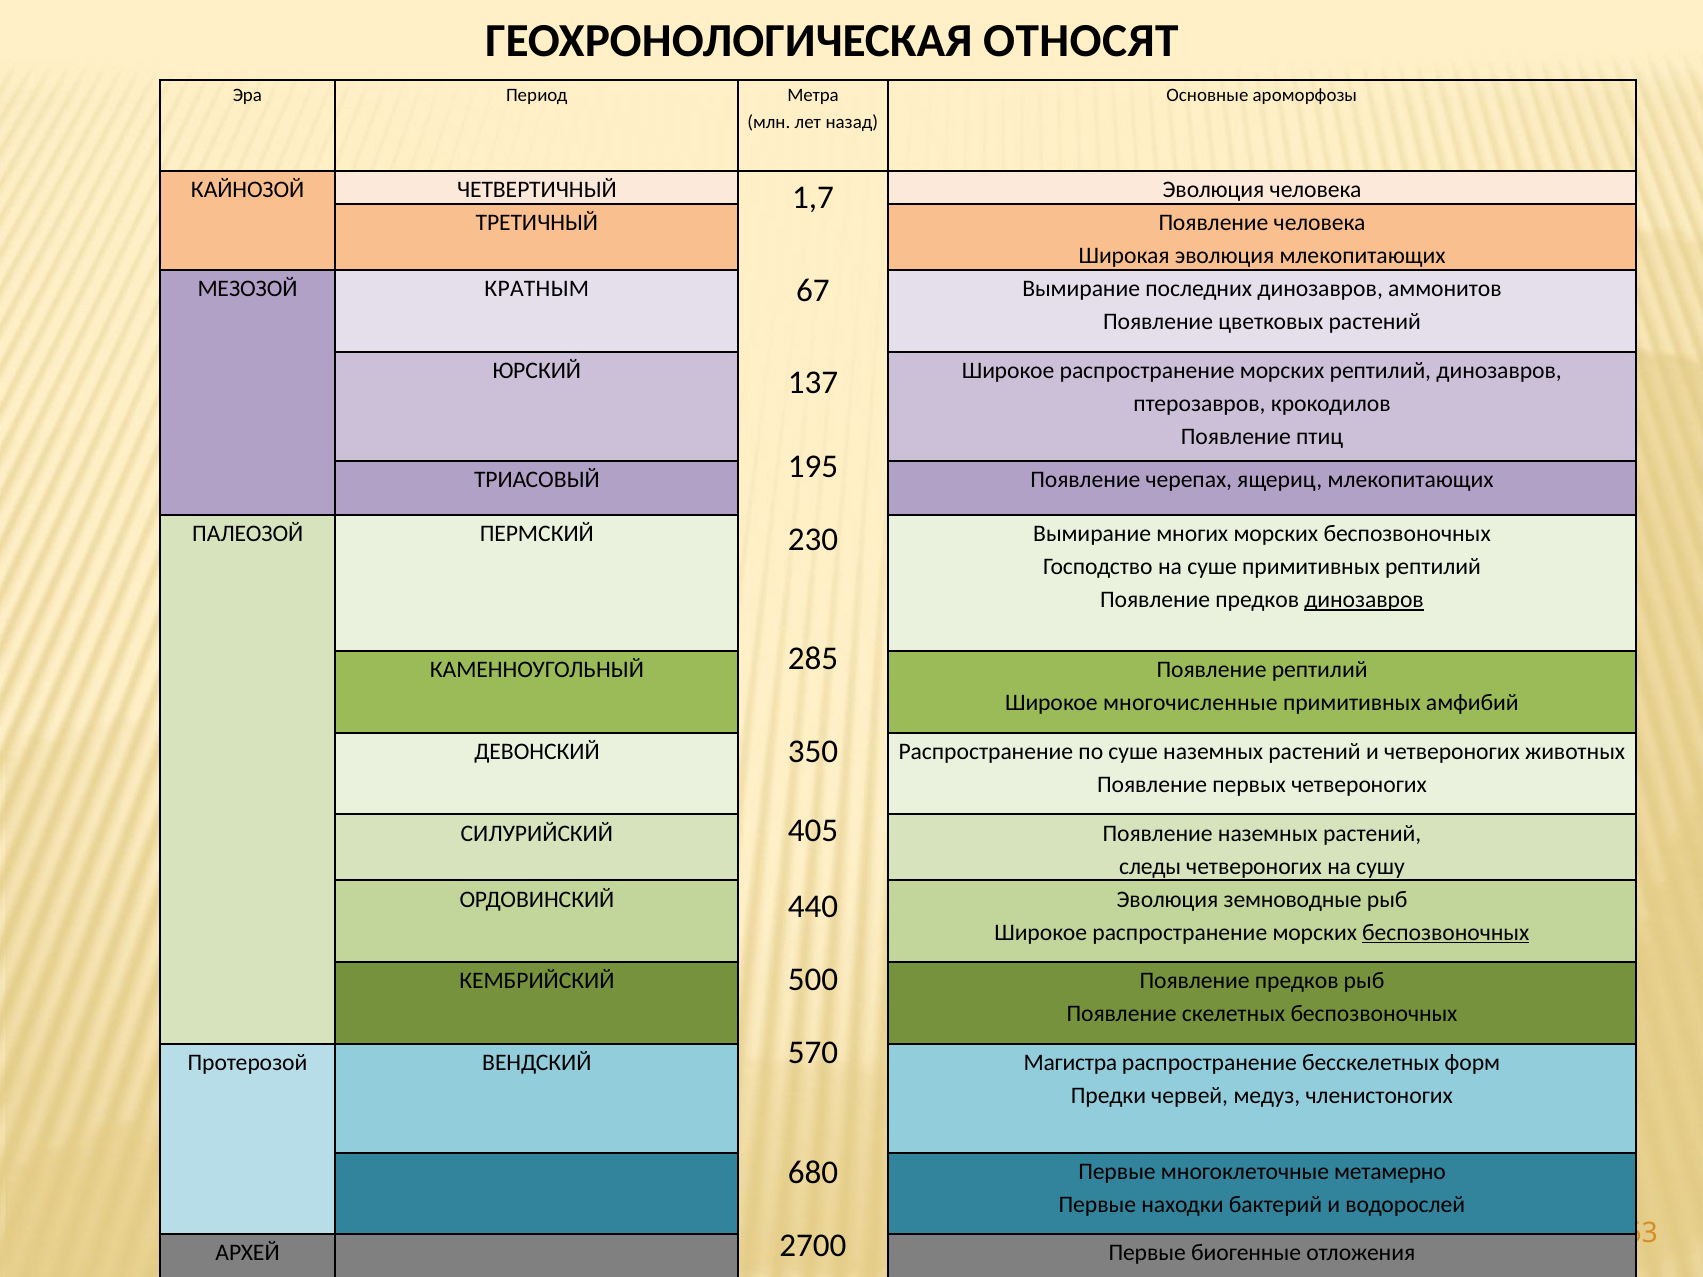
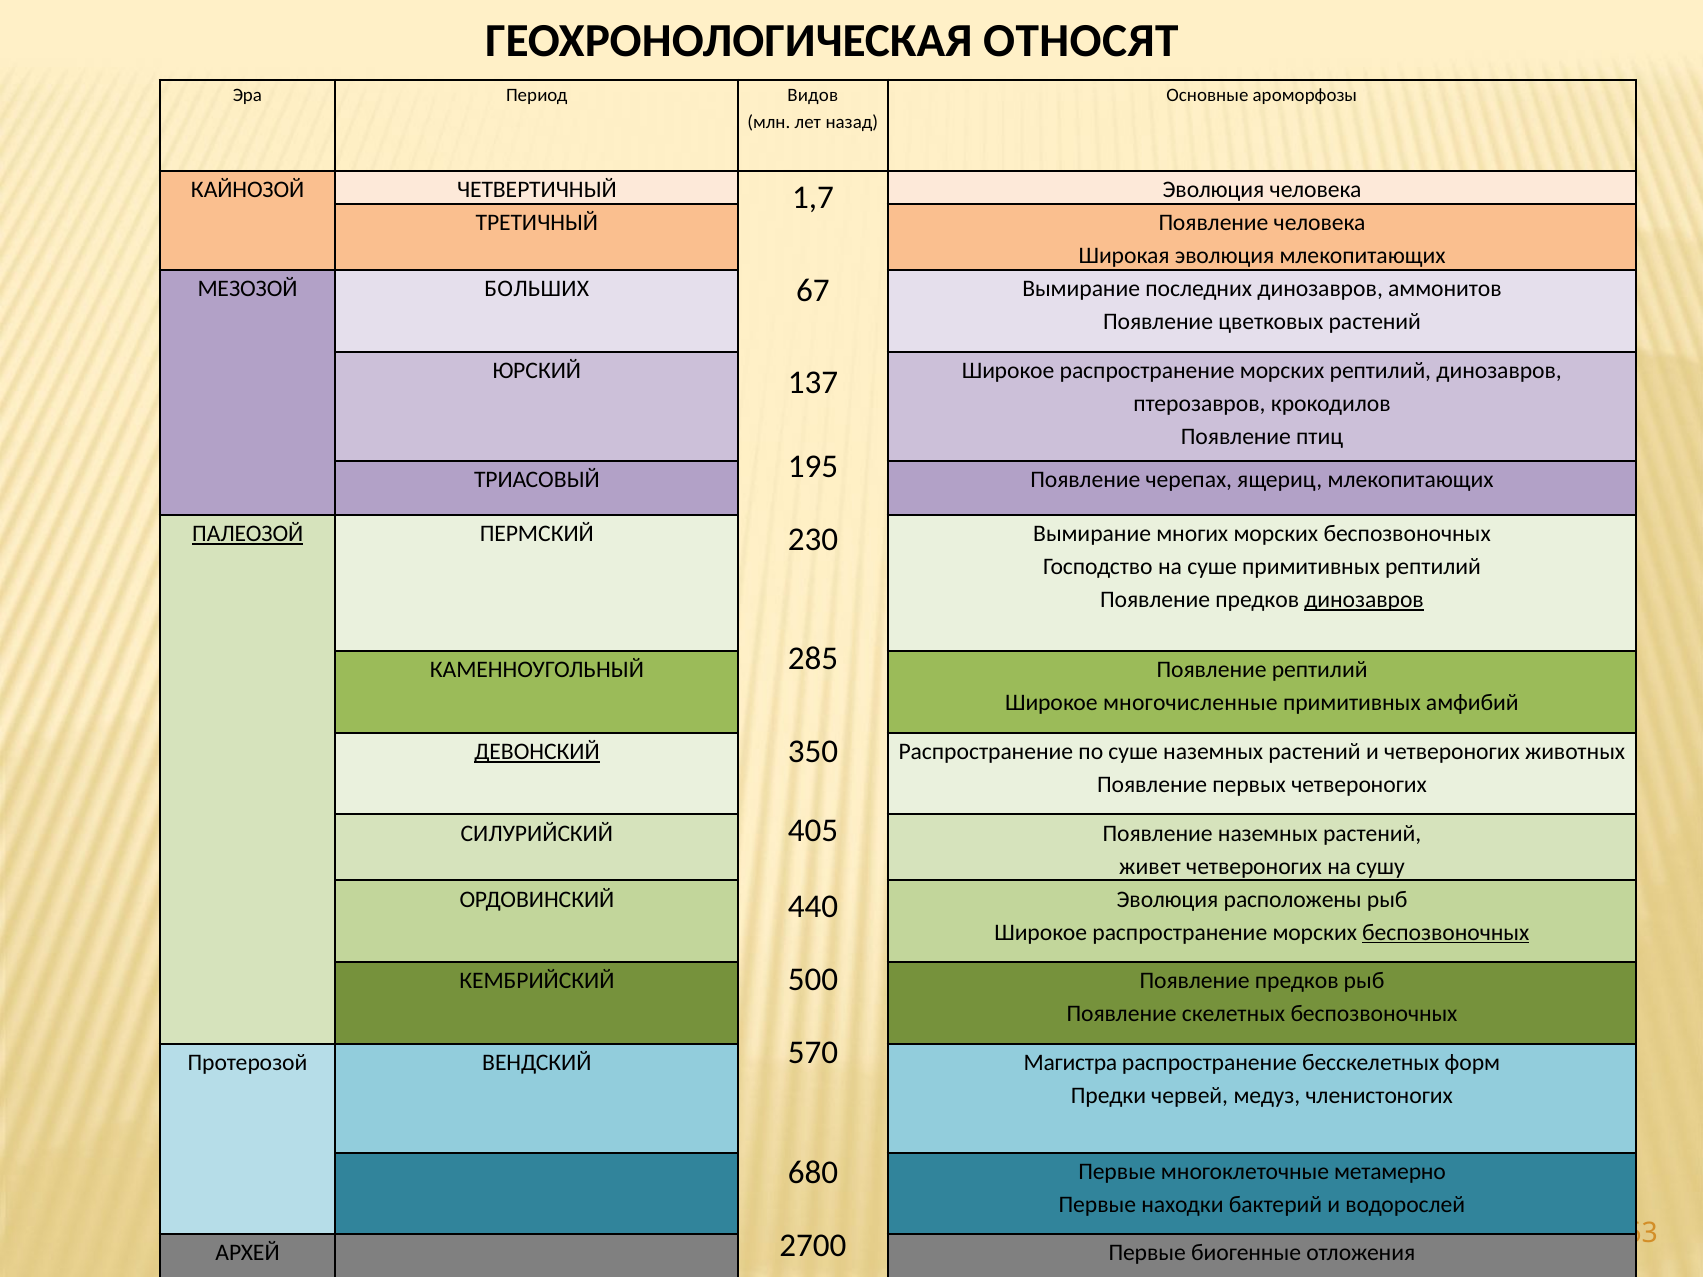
Метра: Метра -> Видов
КРАТНЫМ: КРАТНЫМ -> БОЛЬШИХ
ПАЛЕОЗОЙ underline: none -> present
ДЕВОНСКИЙ underline: none -> present
следы: следы -> живет
земноводные: земноводные -> расположены
